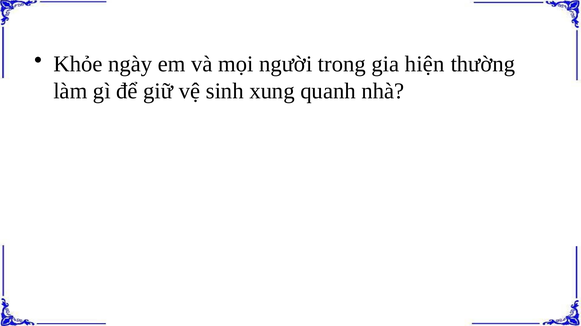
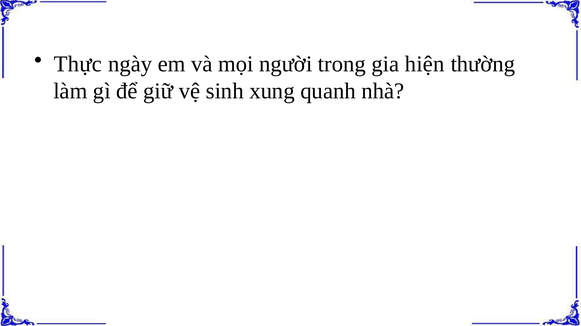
Khỏe: Khỏe -> Thực
